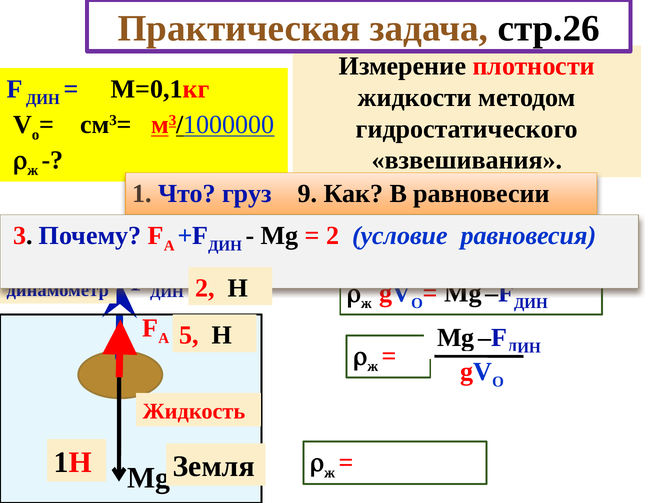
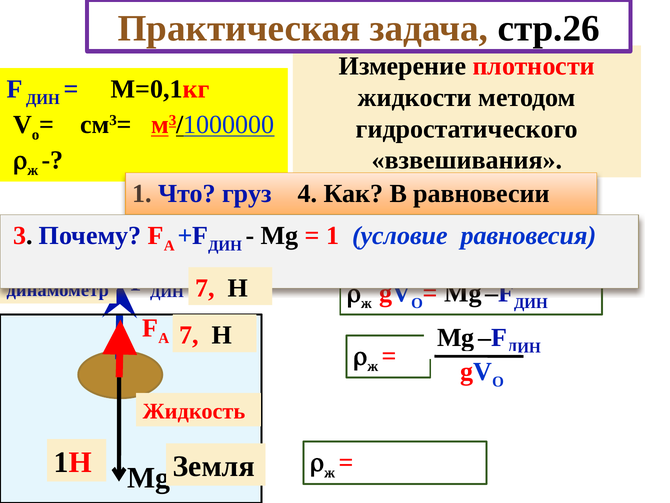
9: 9 -> 4
2 at (333, 235): 2 -> 1
2 at (205, 288): 2 -> 7
5 at (189, 335): 5 -> 7
